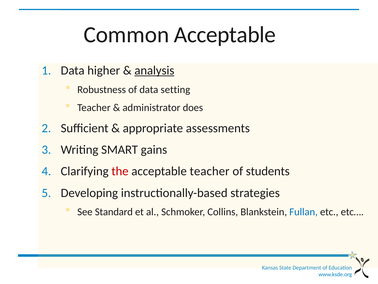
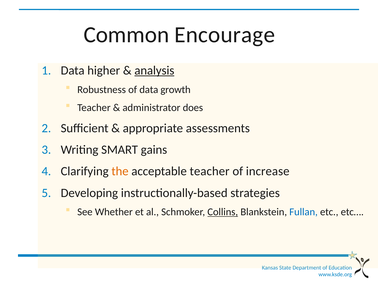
Common Acceptable: Acceptable -> Encourage
setting: setting -> growth
the colour: red -> orange
students: students -> increase
Standard: Standard -> Whether
Collins underline: none -> present
